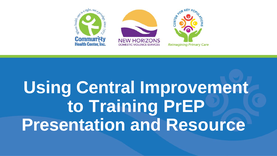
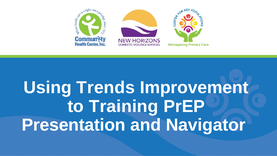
Central: Central -> Trends
Resource: Resource -> Navigator
